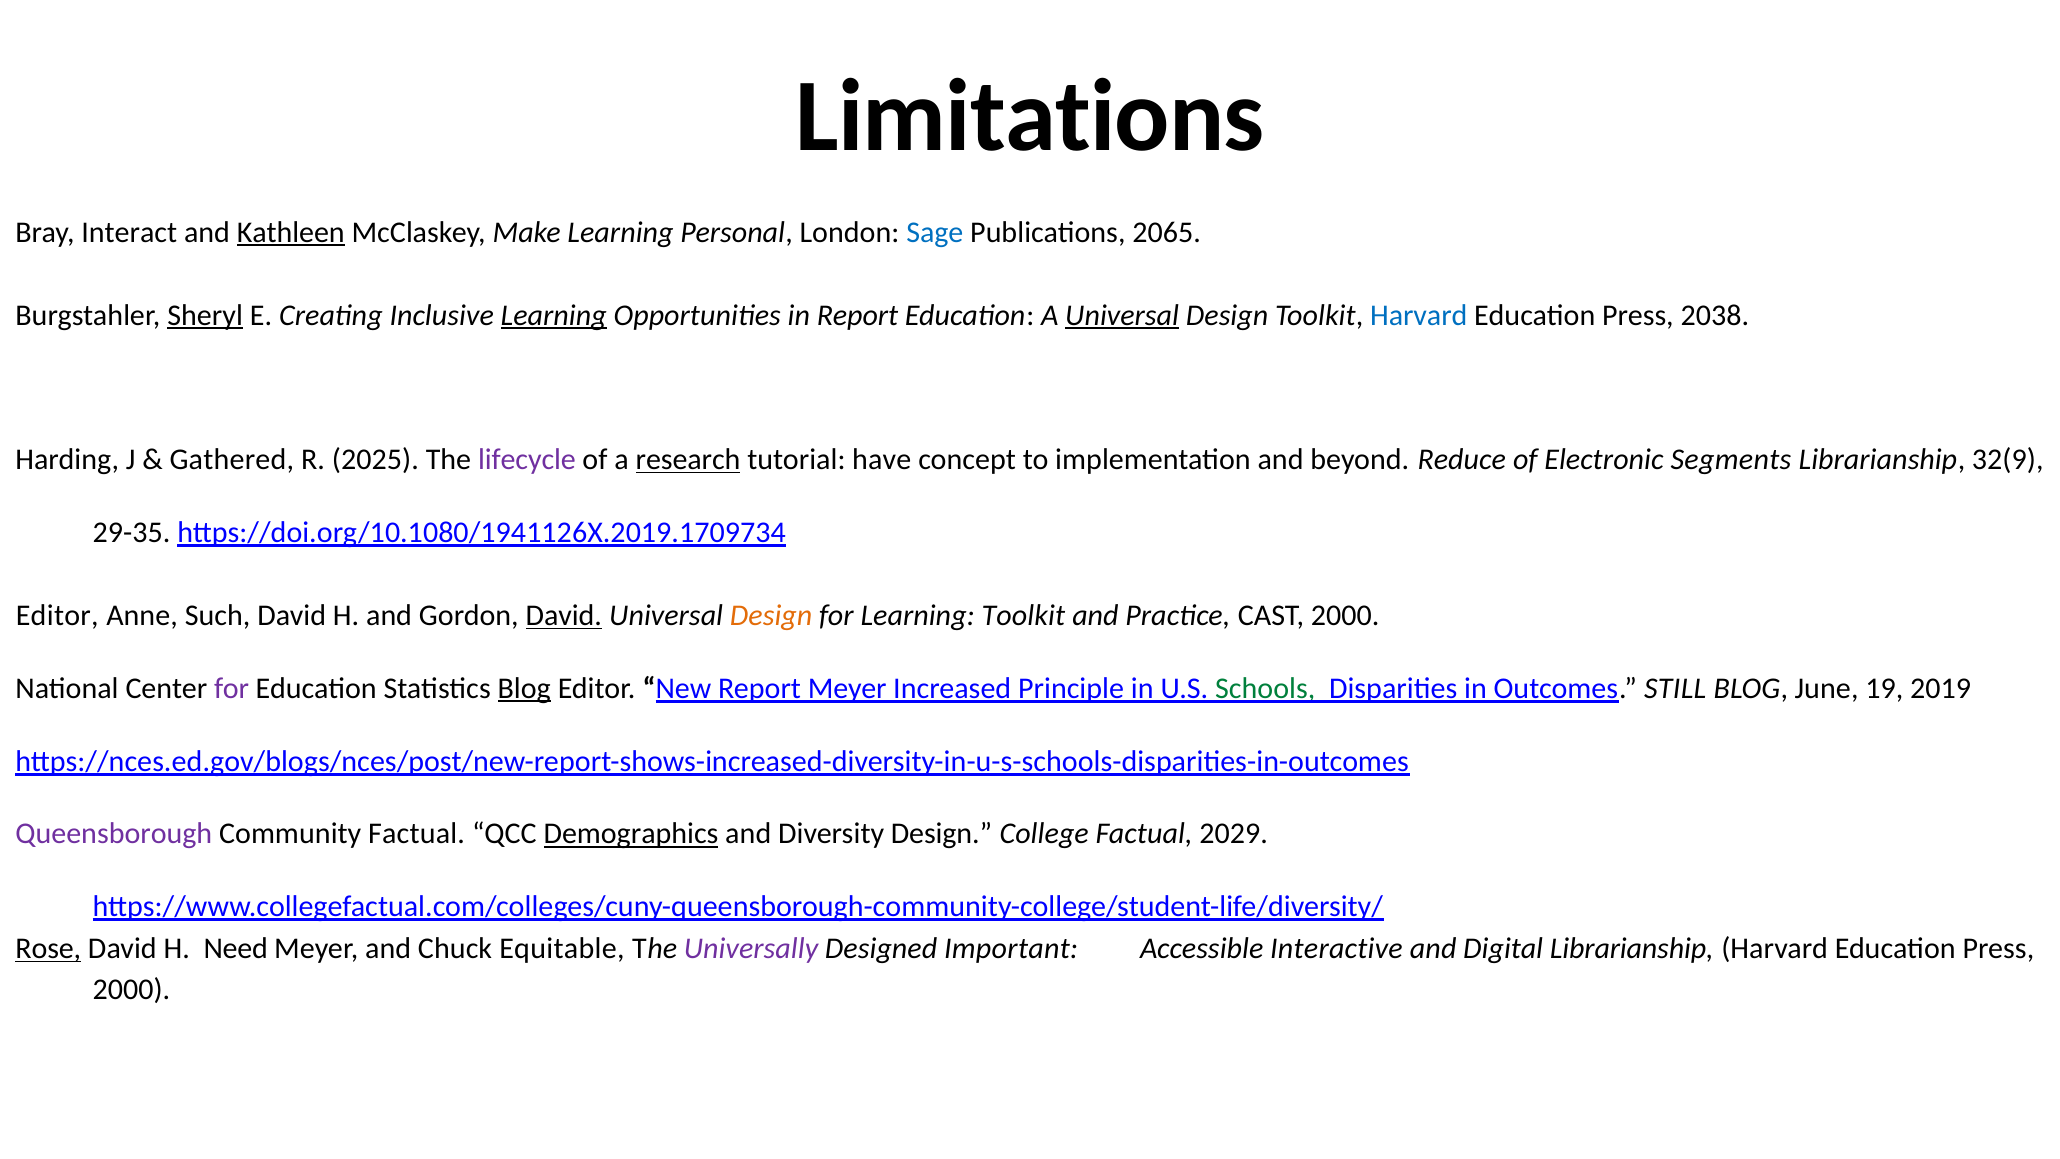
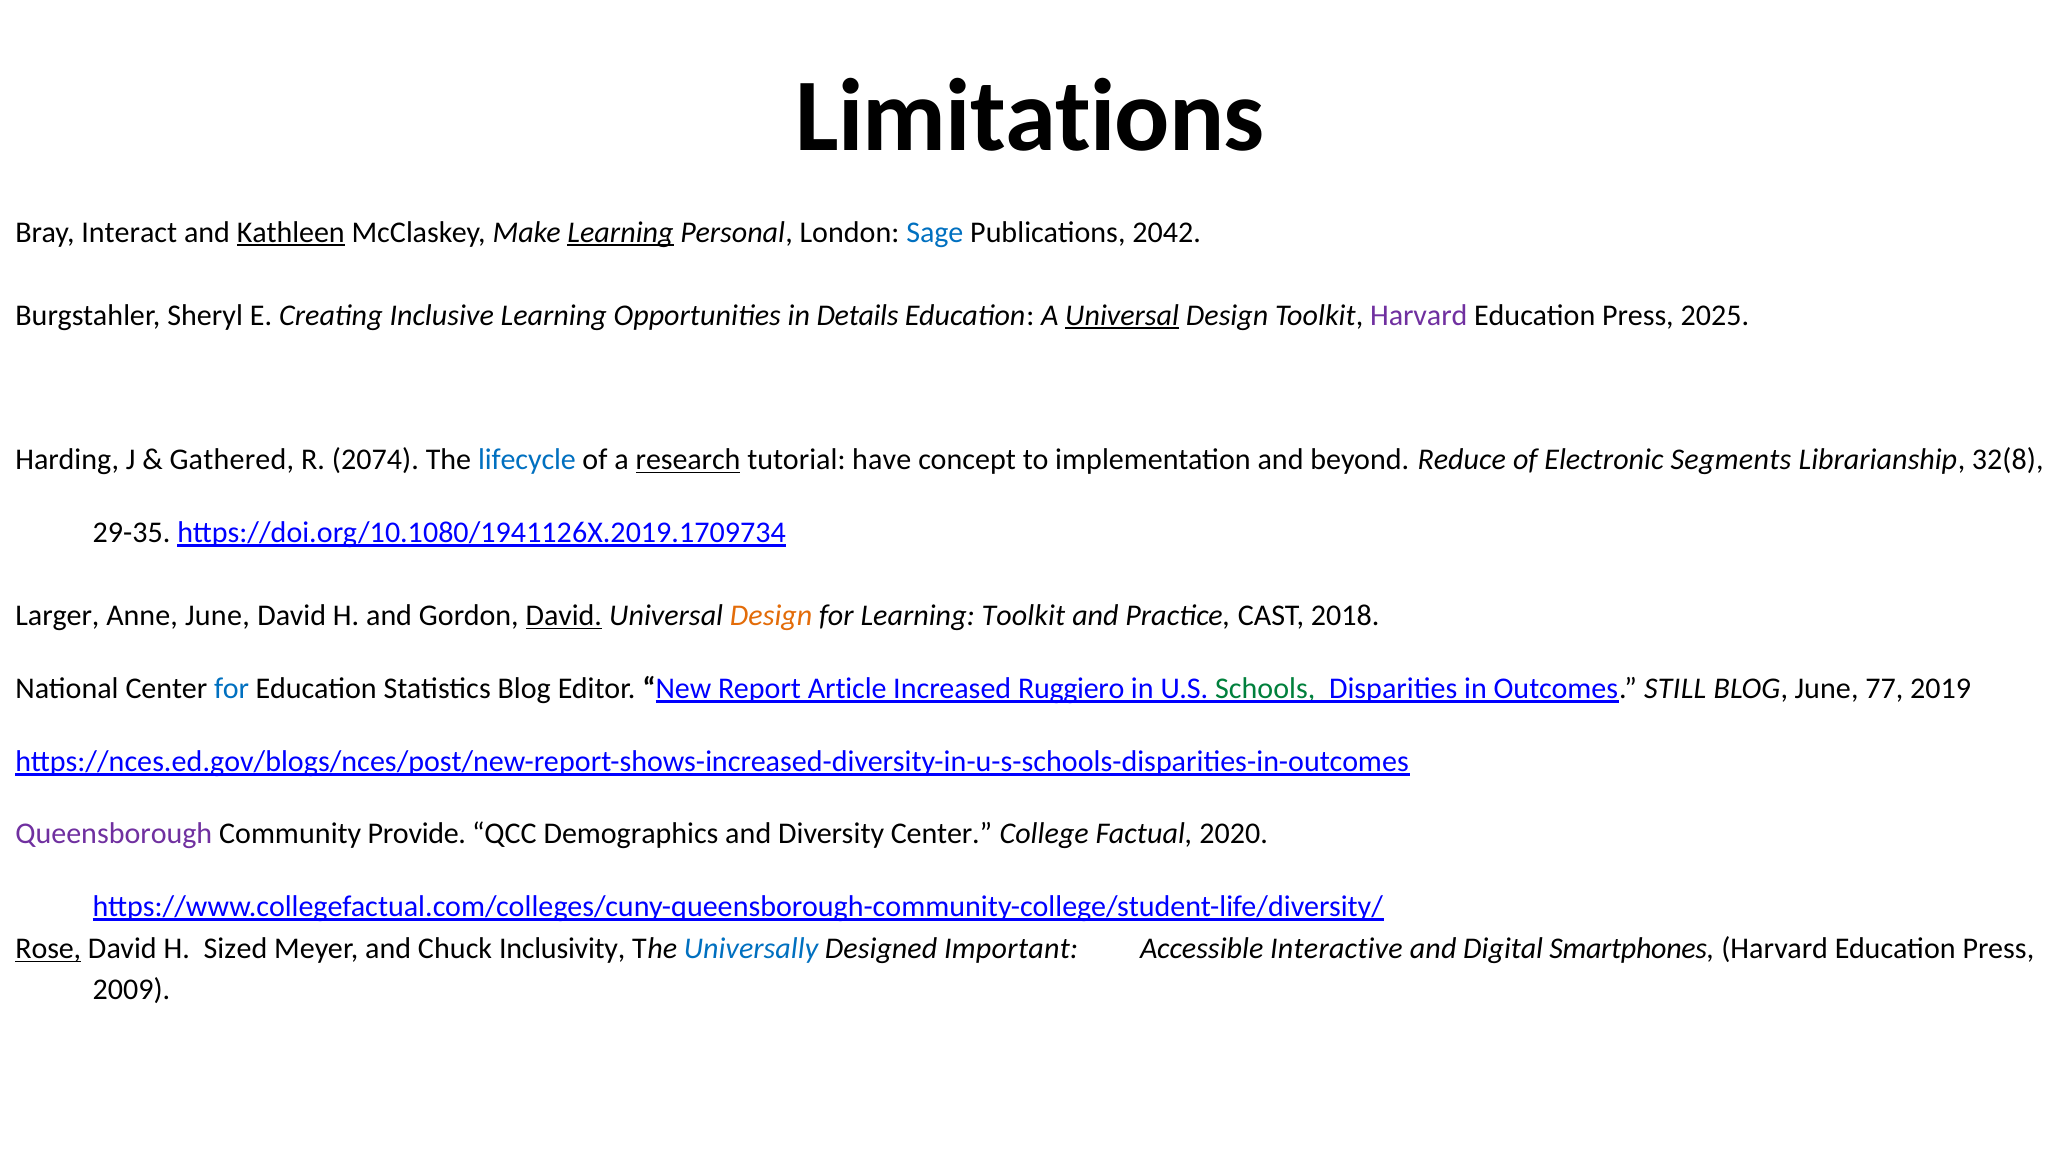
Learning at (621, 232) underline: none -> present
2065: 2065 -> 2042
Sheryl underline: present -> none
Learning at (554, 315) underline: present -> none
in Report: Report -> Details
Harvard at (1419, 315) colour: blue -> purple
2038: 2038 -> 2025
2025: 2025 -> 2074
lifecycle colour: purple -> blue
32(9: 32(9 -> 32(8
Editor at (57, 615): Editor -> Larger
Anne Such: Such -> June
CAST 2000: 2000 -> 2018
for at (232, 688) colour: purple -> blue
Blog at (524, 688) underline: present -> none
Report Meyer: Meyer -> Article
Principle: Principle -> Ruggiero
19: 19 -> 77
Community Factual: Factual -> Provide
Demographics underline: present -> none
Diversity Design: Design -> Center
2029: 2029 -> 2020
Need: Need -> Sized
Equitable: Equitable -> Inclusivity
Universally colour: purple -> blue
Digital Librarianship: Librarianship -> Smartphones
2000 at (131, 990): 2000 -> 2009
